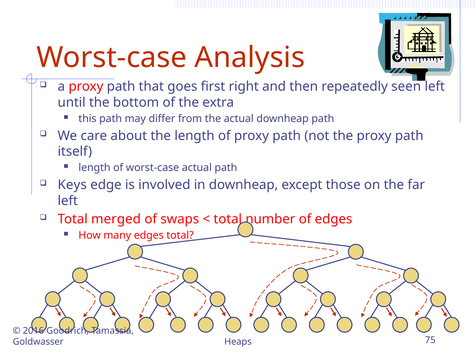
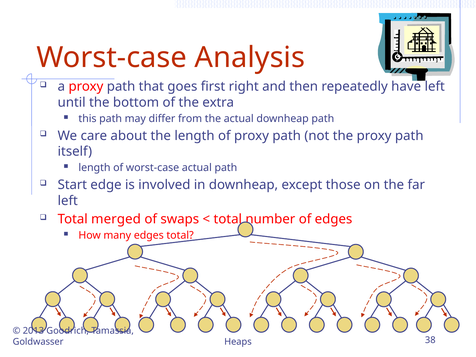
seen: seen -> have
Keys: Keys -> Start
2016: 2016 -> 2013
75: 75 -> 38
